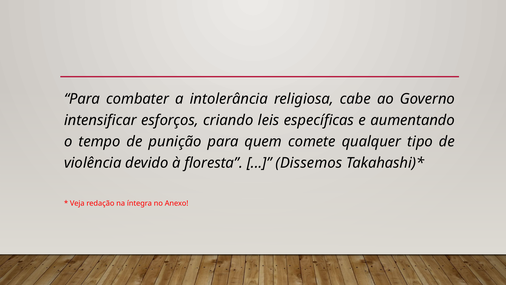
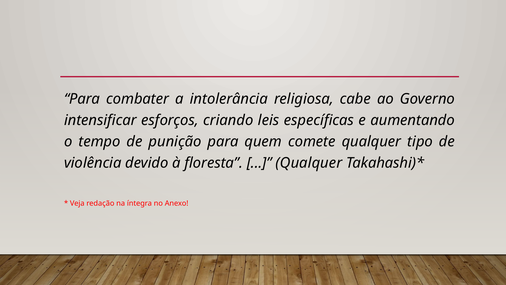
Dissemos at (309, 163): Dissemos -> Qualquer
